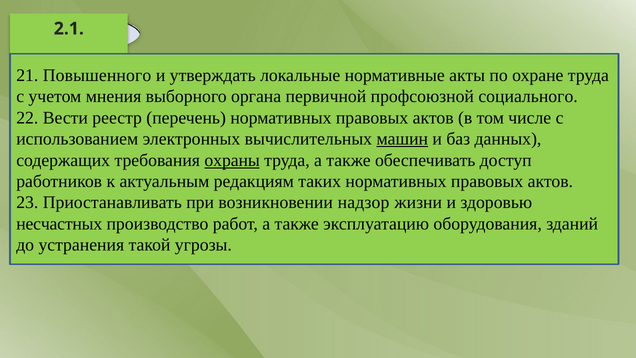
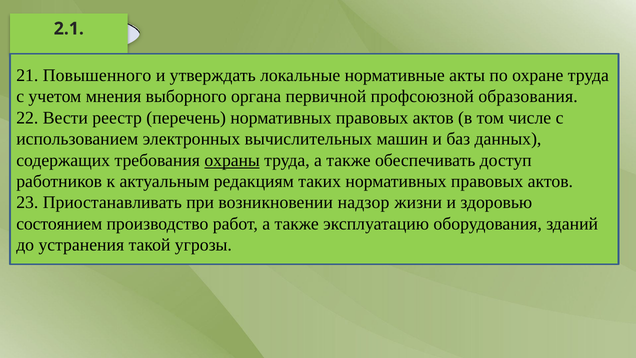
социального: социального -> образования
машин underline: present -> none
несчастных: несчастных -> состоянием
